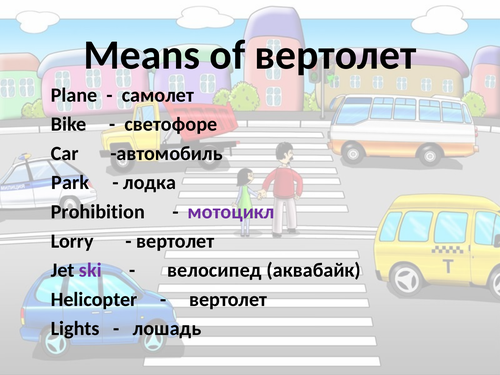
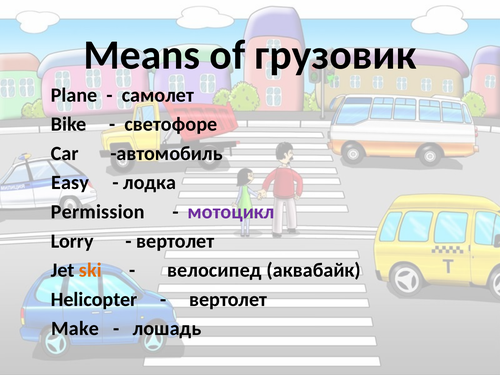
of вертолет: вертолет -> грузовик
Park: Park -> Easy
Prohibition: Prohibition -> Permission
ski colour: purple -> orange
Lights: Lights -> Make
